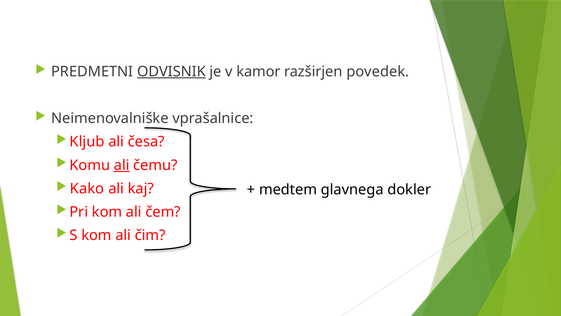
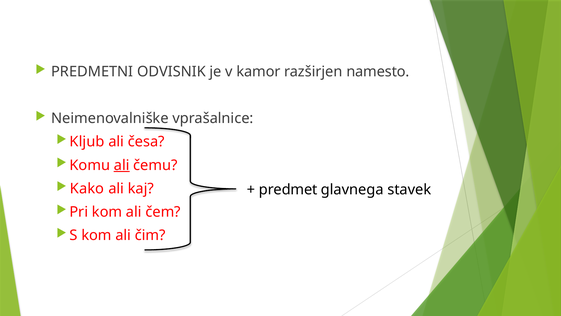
ODVISNIK underline: present -> none
povedek: povedek -> namesto
medtem: medtem -> predmet
dokler: dokler -> stavek
